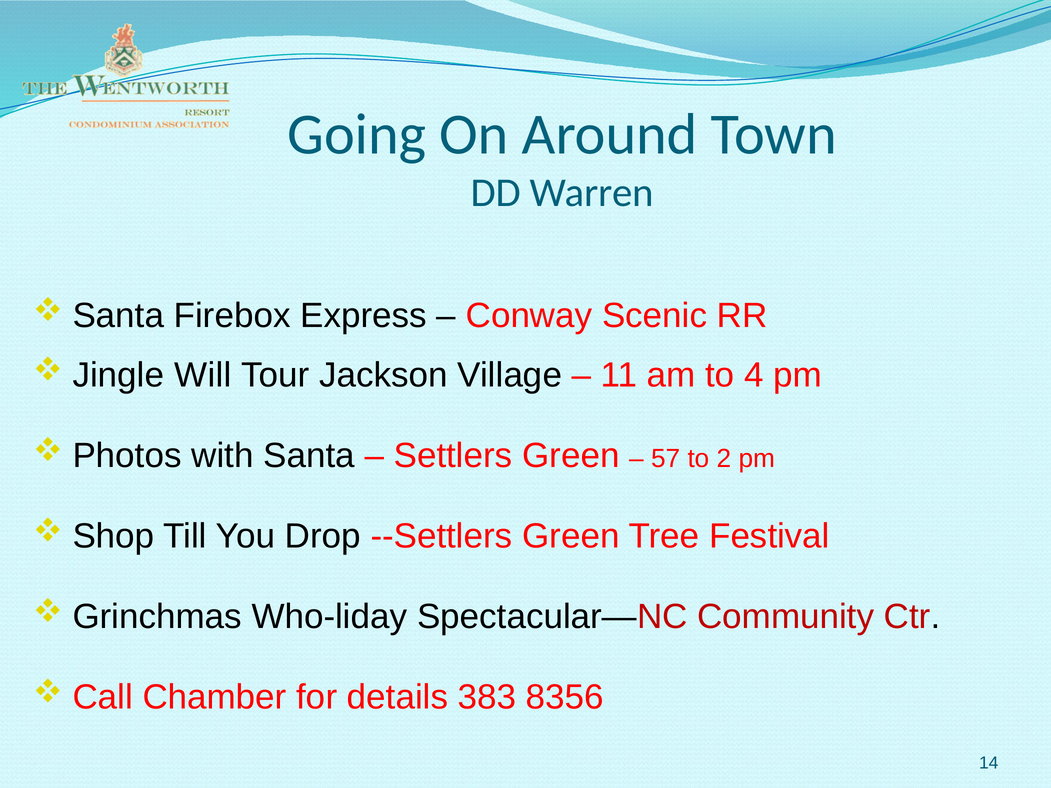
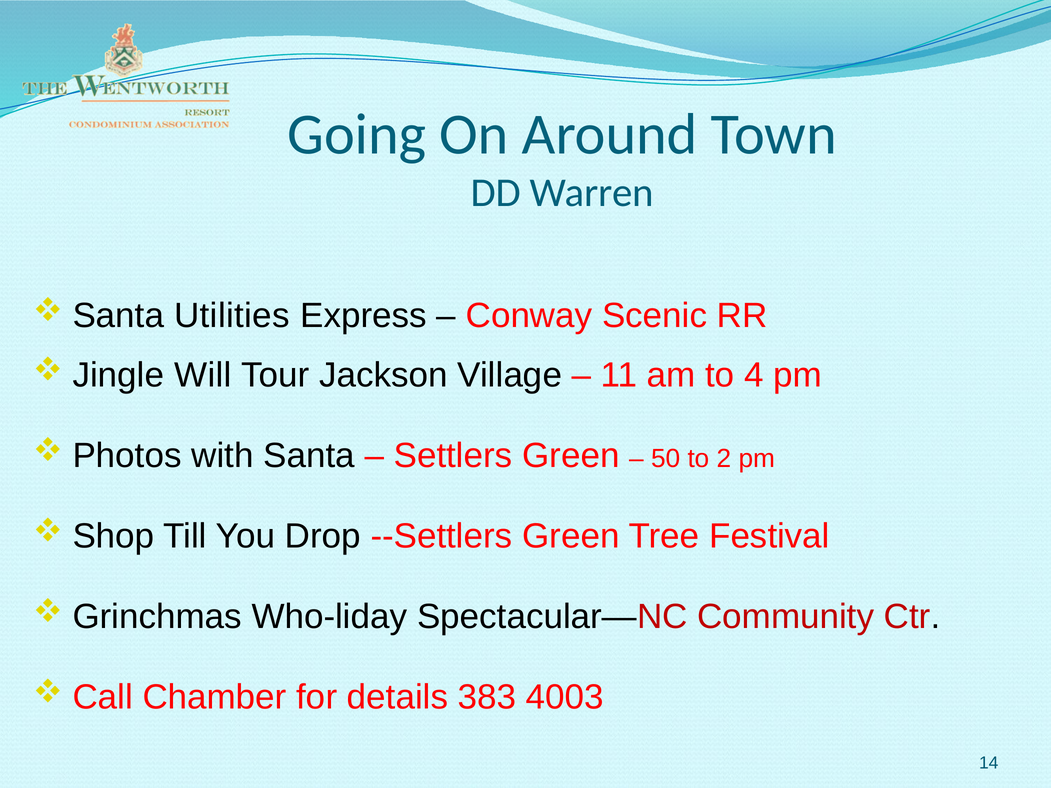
Firebox: Firebox -> Utilities
57: 57 -> 50
8356: 8356 -> 4003
